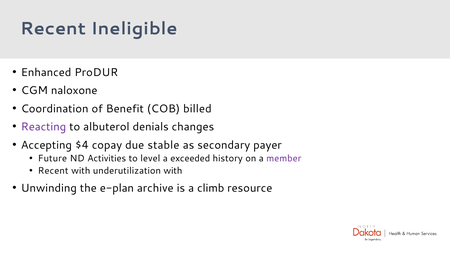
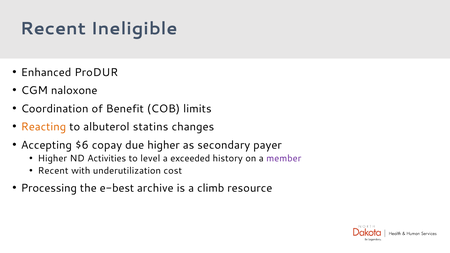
billed: billed -> limits
Reacting colour: purple -> orange
denials: denials -> statins
$4: $4 -> $6
due stable: stable -> higher
Future at (52, 158): Future -> Higher
underutilization with: with -> cost
Unwinding: Unwinding -> Processing
e-plan: e-plan -> e-best
